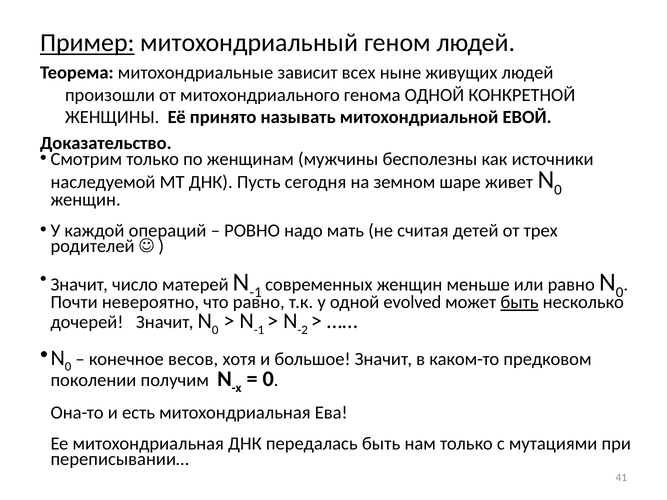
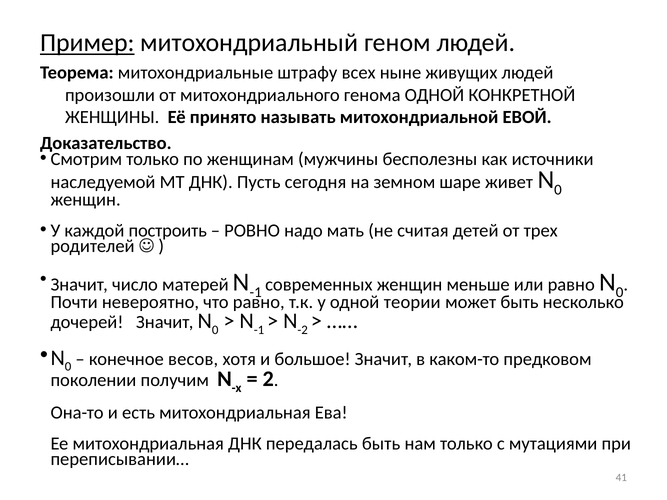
зависит: зависит -> штрафу
операций: операций -> построить
evolved: evolved -> теории
быть at (519, 302) underline: present -> none
0 at (268, 379): 0 -> 2
